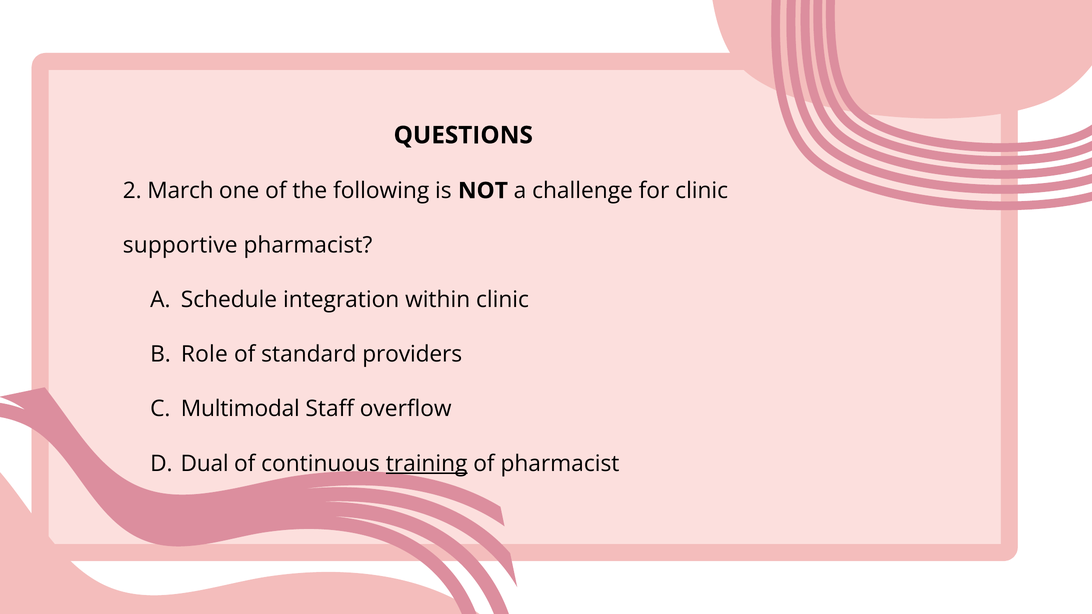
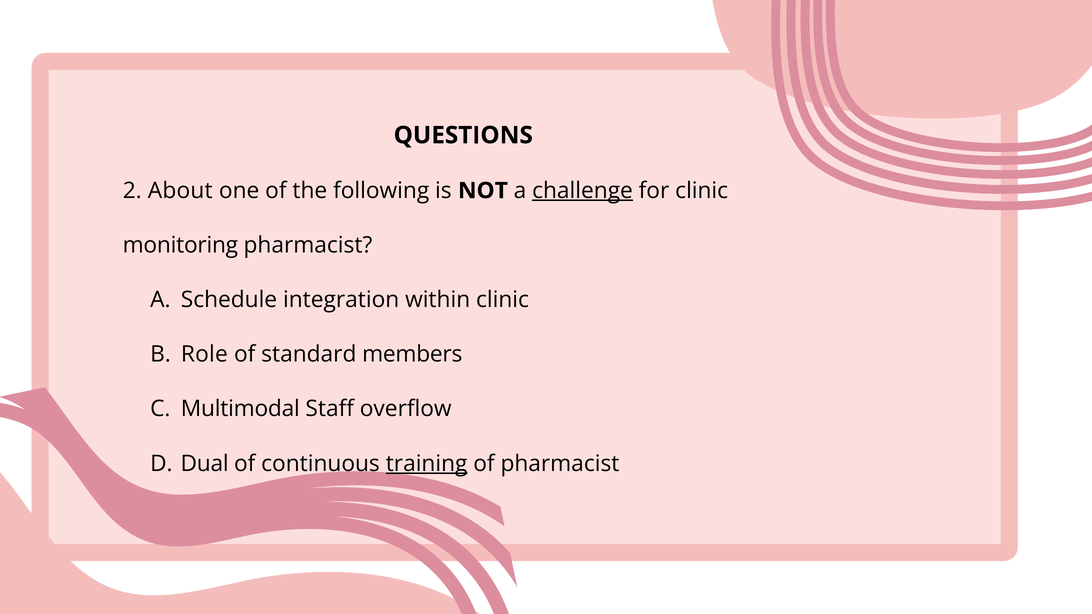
March: March -> About
challenge underline: none -> present
supportive: supportive -> monitoring
providers: providers -> members
